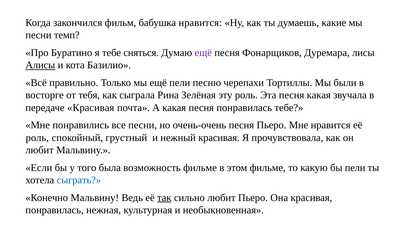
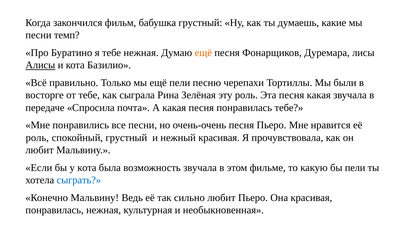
бабушка нравится: нравится -> грустный
тебе сняться: сняться -> нежная
ещё at (203, 53) colour: purple -> orange
от тебя: тебя -> тебе
передаче Красивая: Красивая -> Спросила
у того: того -> кота
возможность фильме: фильме -> звучала
так underline: present -> none
